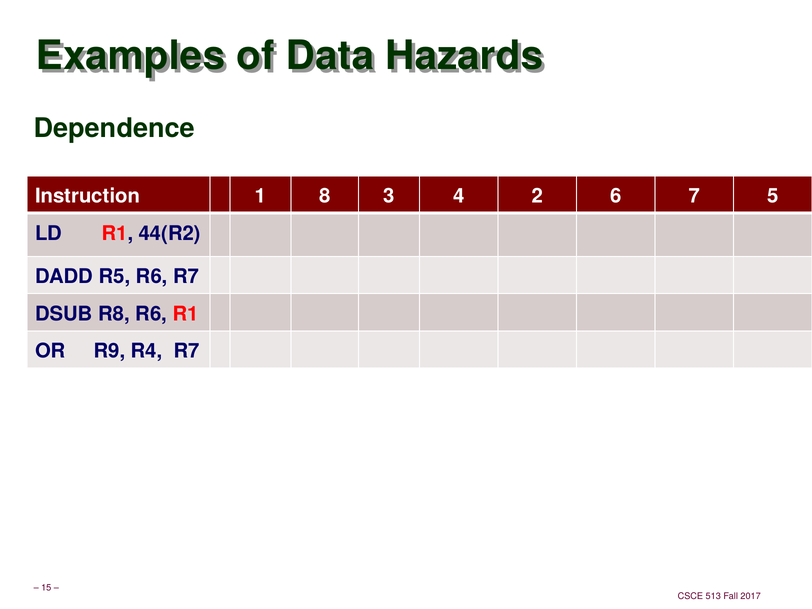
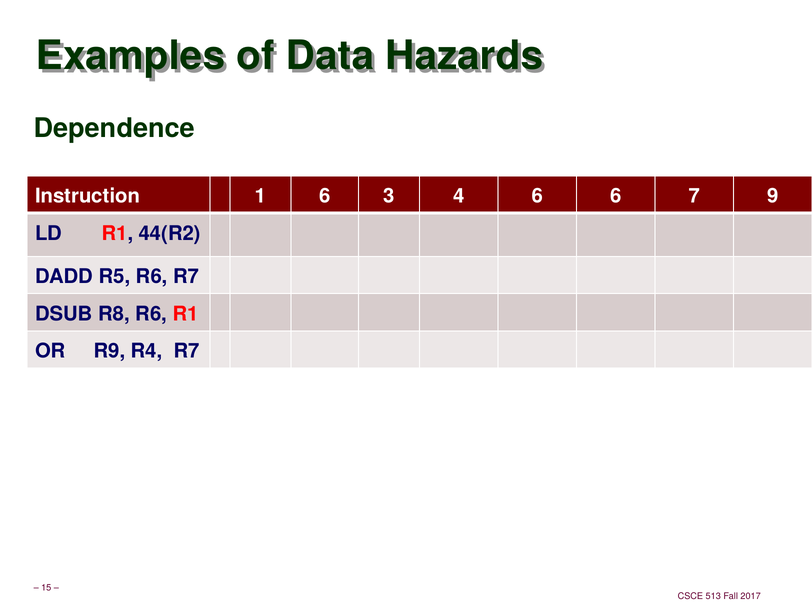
1 8: 8 -> 6
4 2: 2 -> 6
5: 5 -> 9
